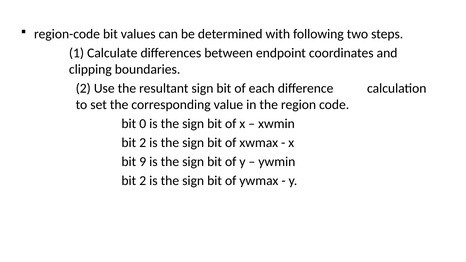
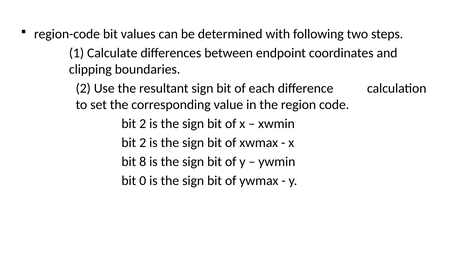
0 at (143, 124): 0 -> 2
9: 9 -> 8
2 at (143, 181): 2 -> 0
